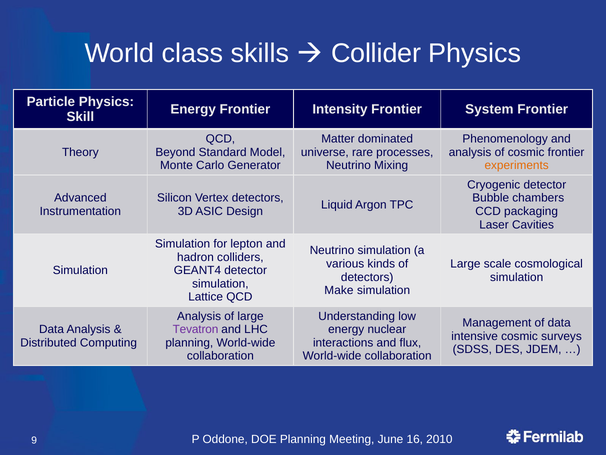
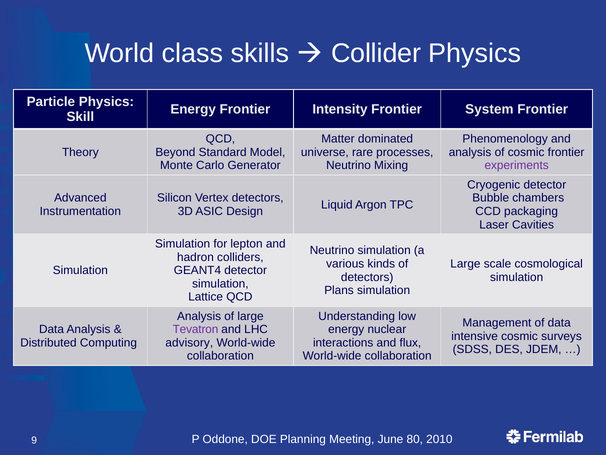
experiments colour: orange -> purple
Make: Make -> Plans
planning at (189, 342): planning -> advisory
16: 16 -> 80
